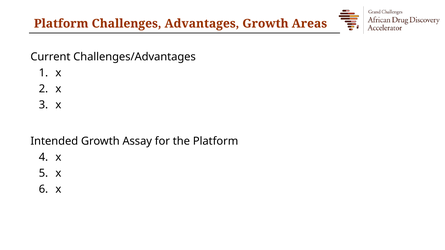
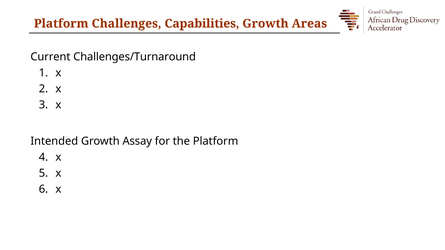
Advantages: Advantages -> Capabilities
Challenges/Advantages: Challenges/Advantages -> Challenges/Turnaround
